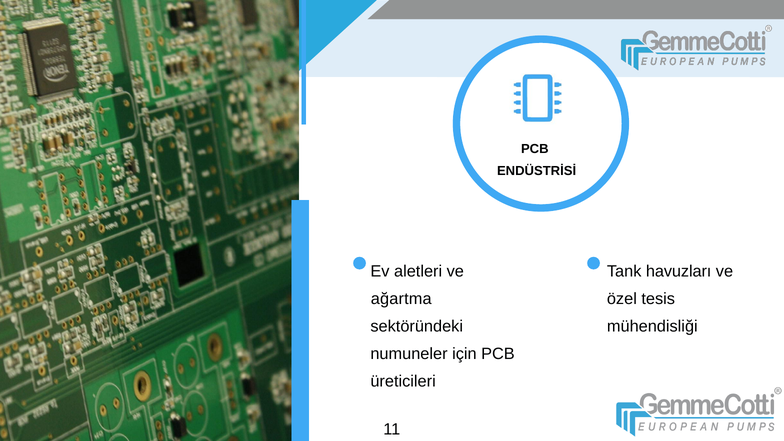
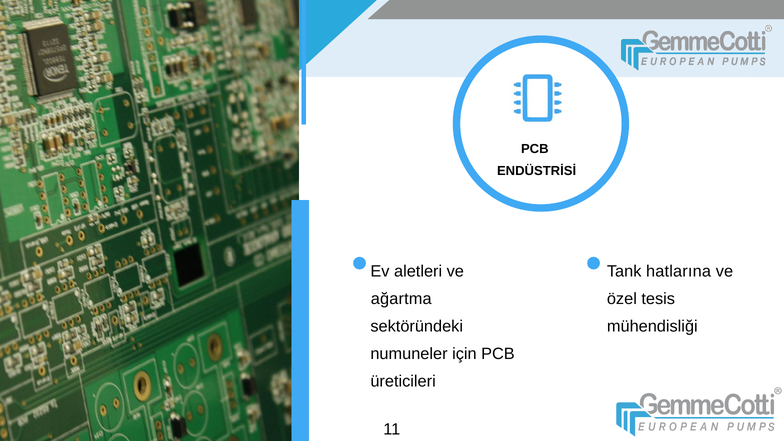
havuzları: havuzları -> hatlarına
